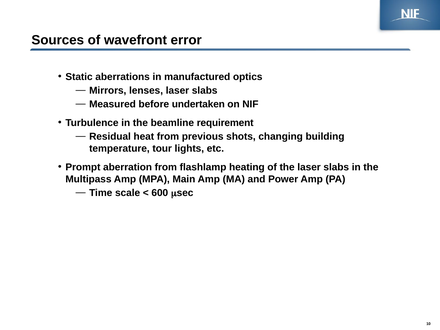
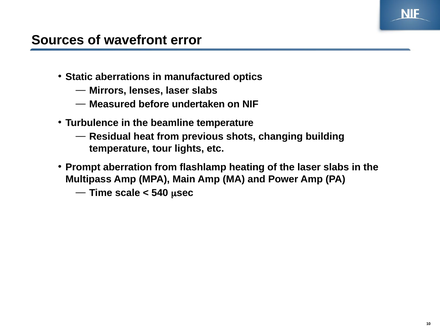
beamline requirement: requirement -> temperature
600: 600 -> 540
